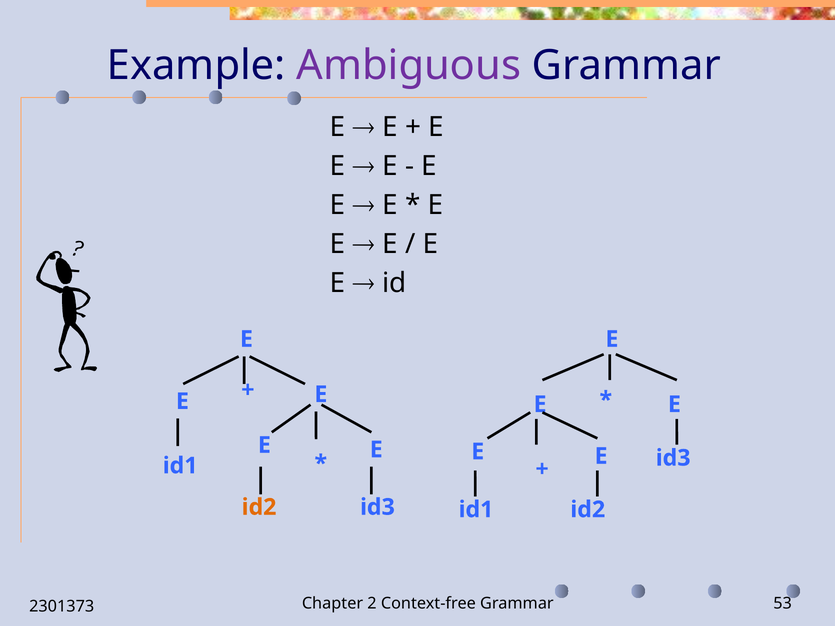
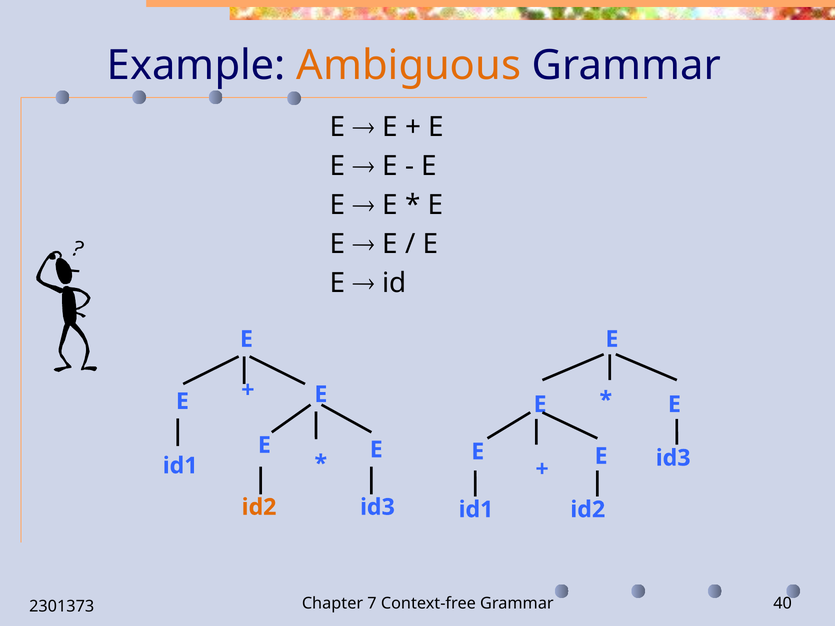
Ambiguous colour: purple -> orange
2: 2 -> 7
53: 53 -> 40
